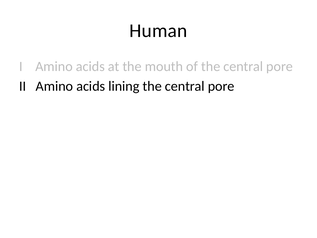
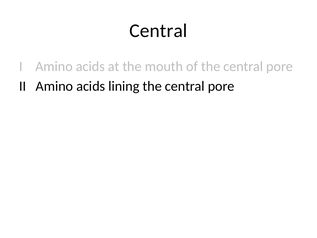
Human at (158, 31): Human -> Central
